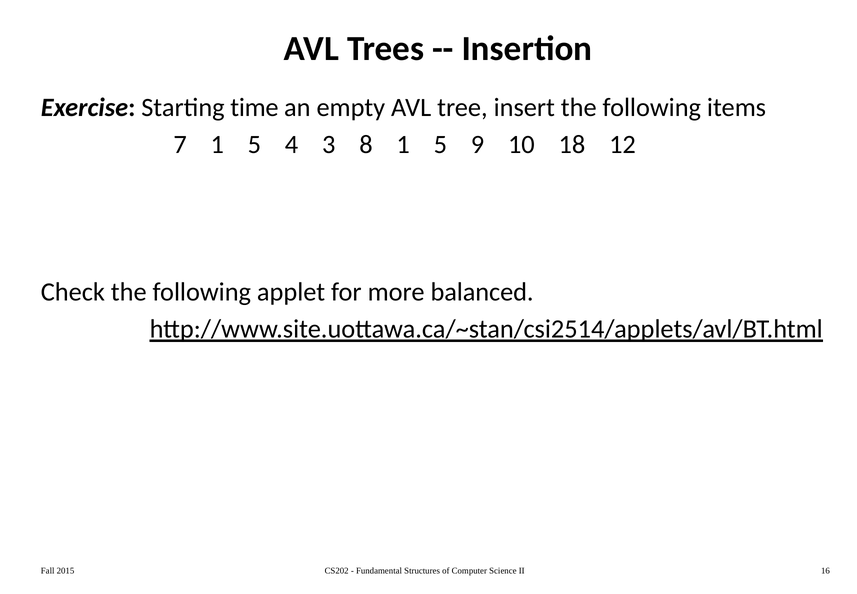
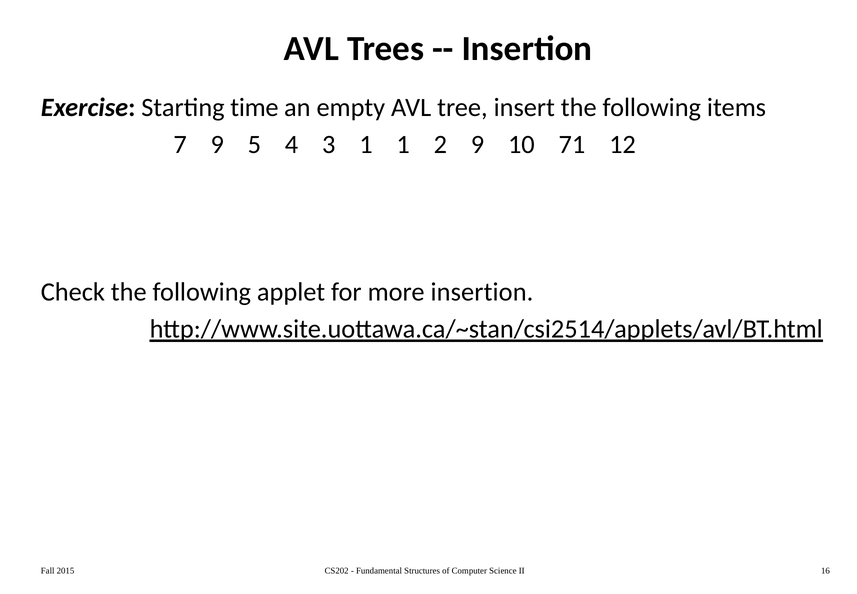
7 1: 1 -> 9
3 8: 8 -> 1
5 at (440, 144): 5 -> 2
18: 18 -> 71
more balanced: balanced -> insertion
